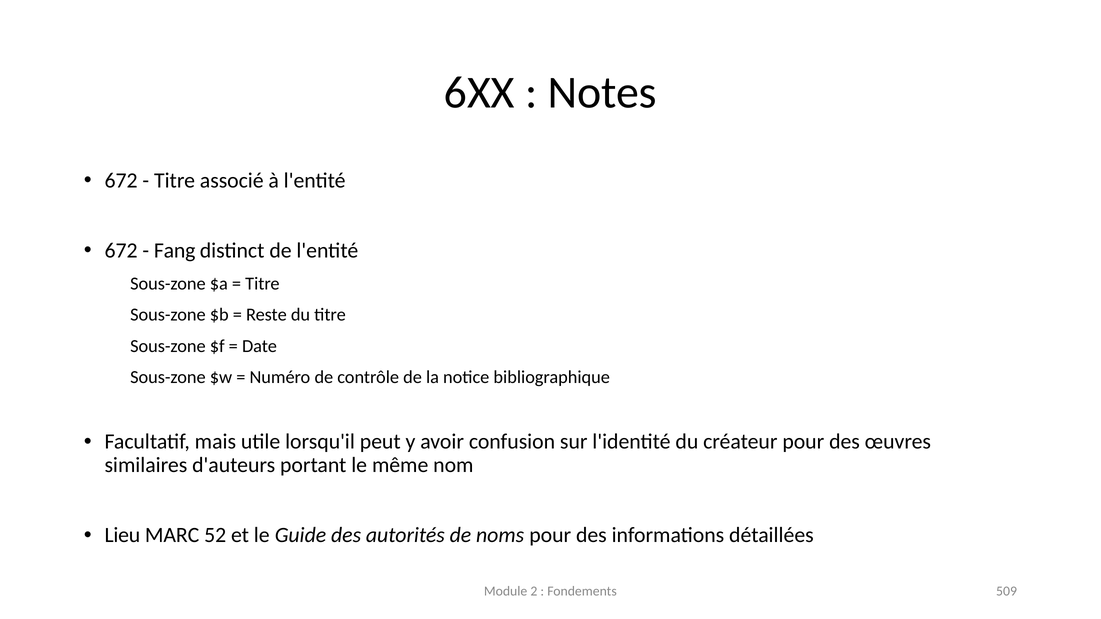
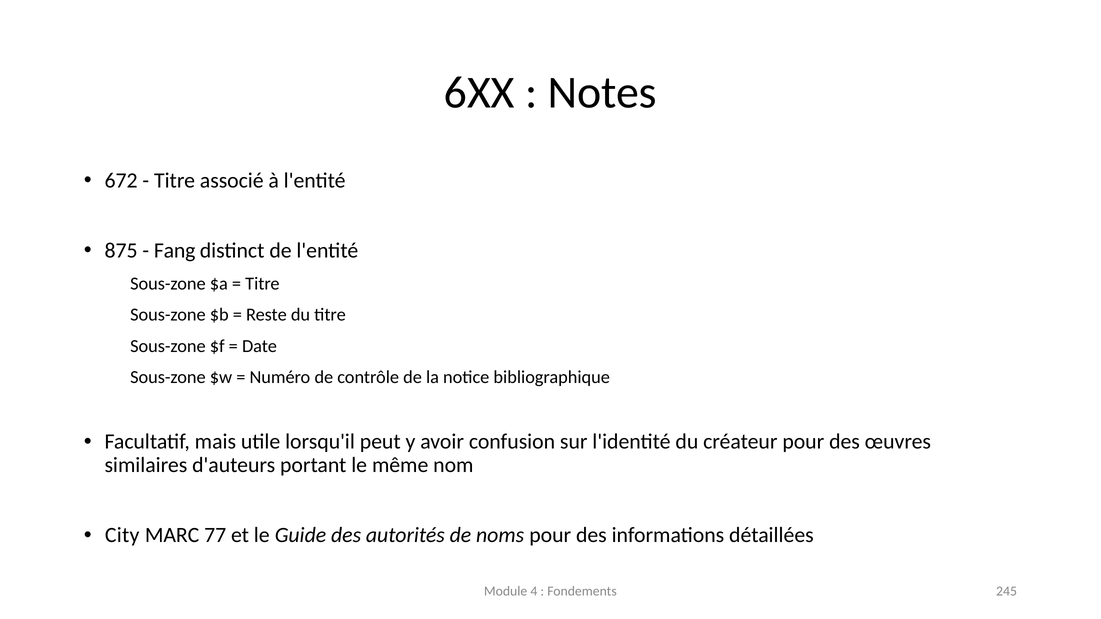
672 at (121, 251): 672 -> 875
Lieu: Lieu -> City
52: 52 -> 77
2: 2 -> 4
509: 509 -> 245
